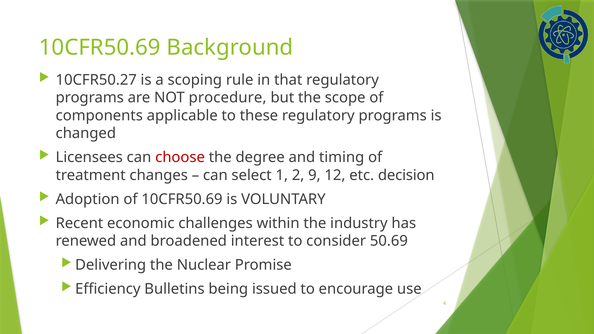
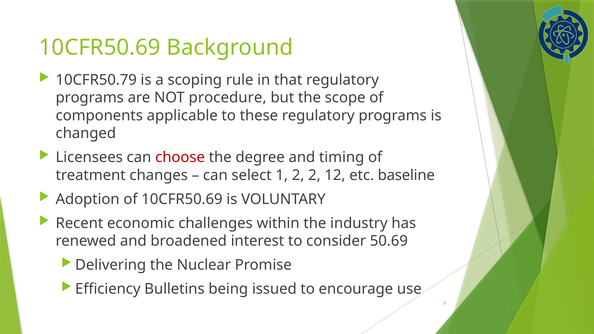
10CFR50.27: 10CFR50.27 -> 10CFR50.79
2 9: 9 -> 2
decision: decision -> baseline
